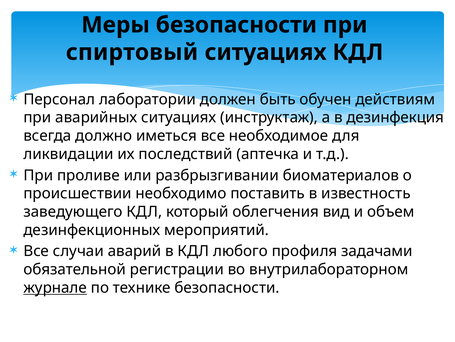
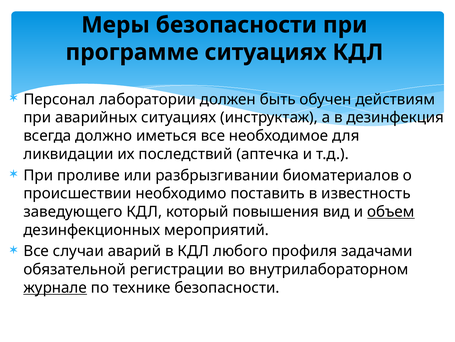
спиртовый: спиртовый -> программе
облегчения: облегчения -> повышения
объем underline: none -> present
